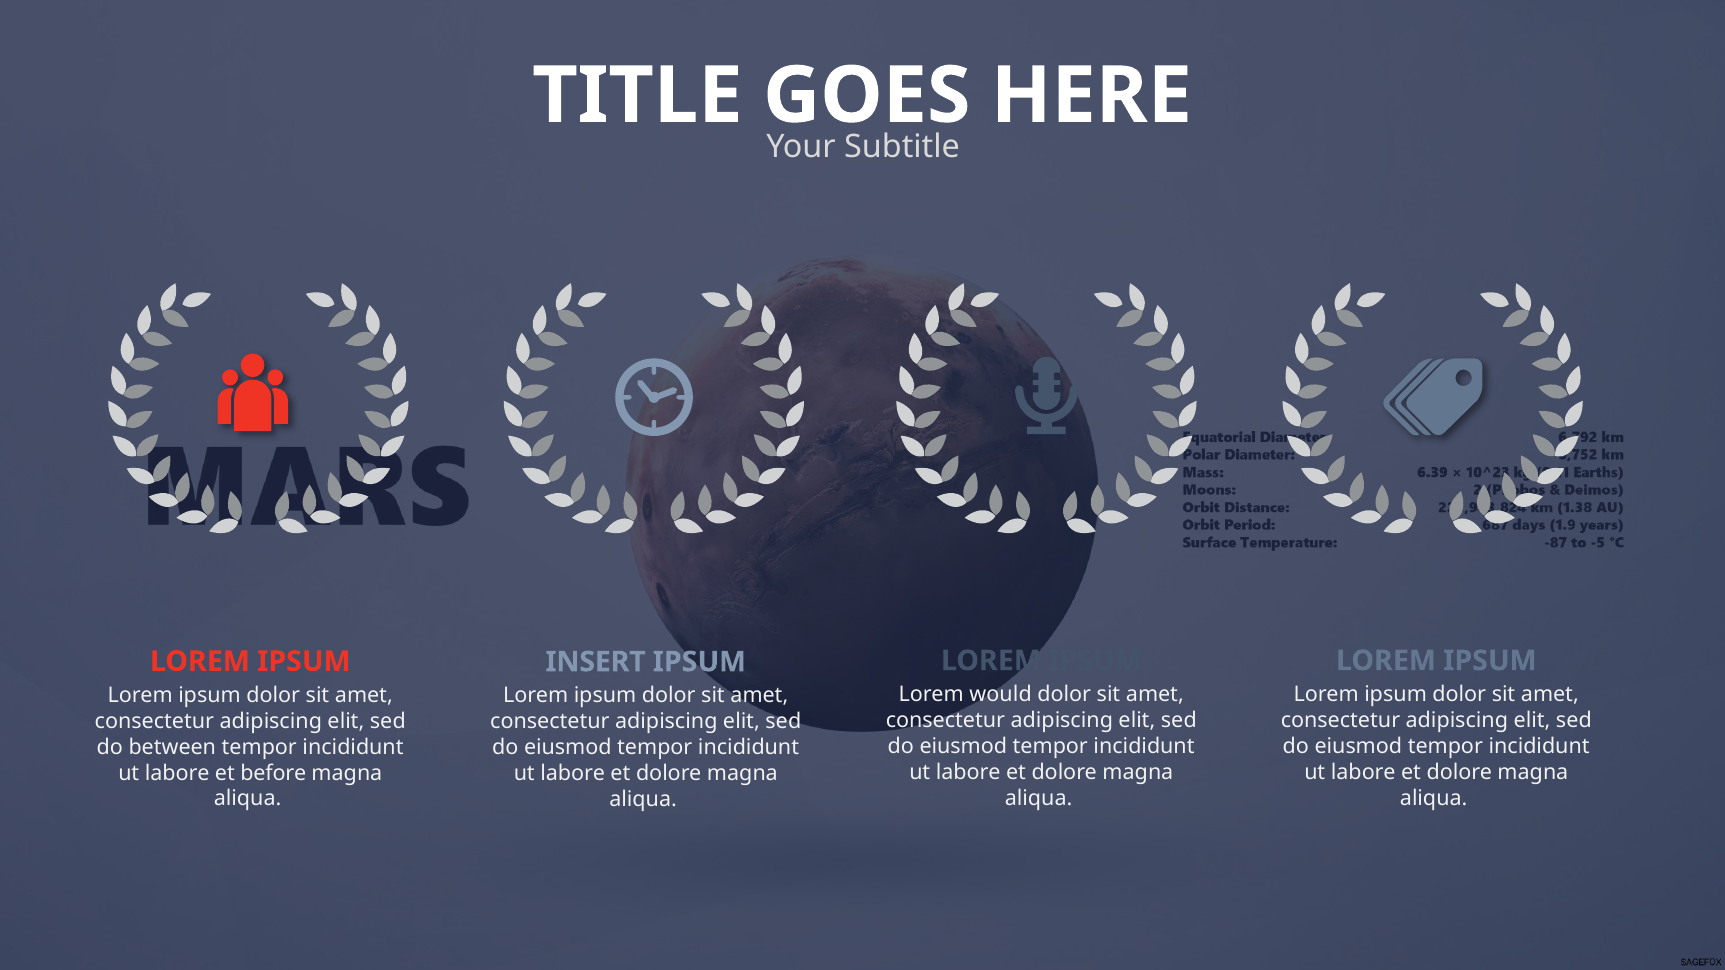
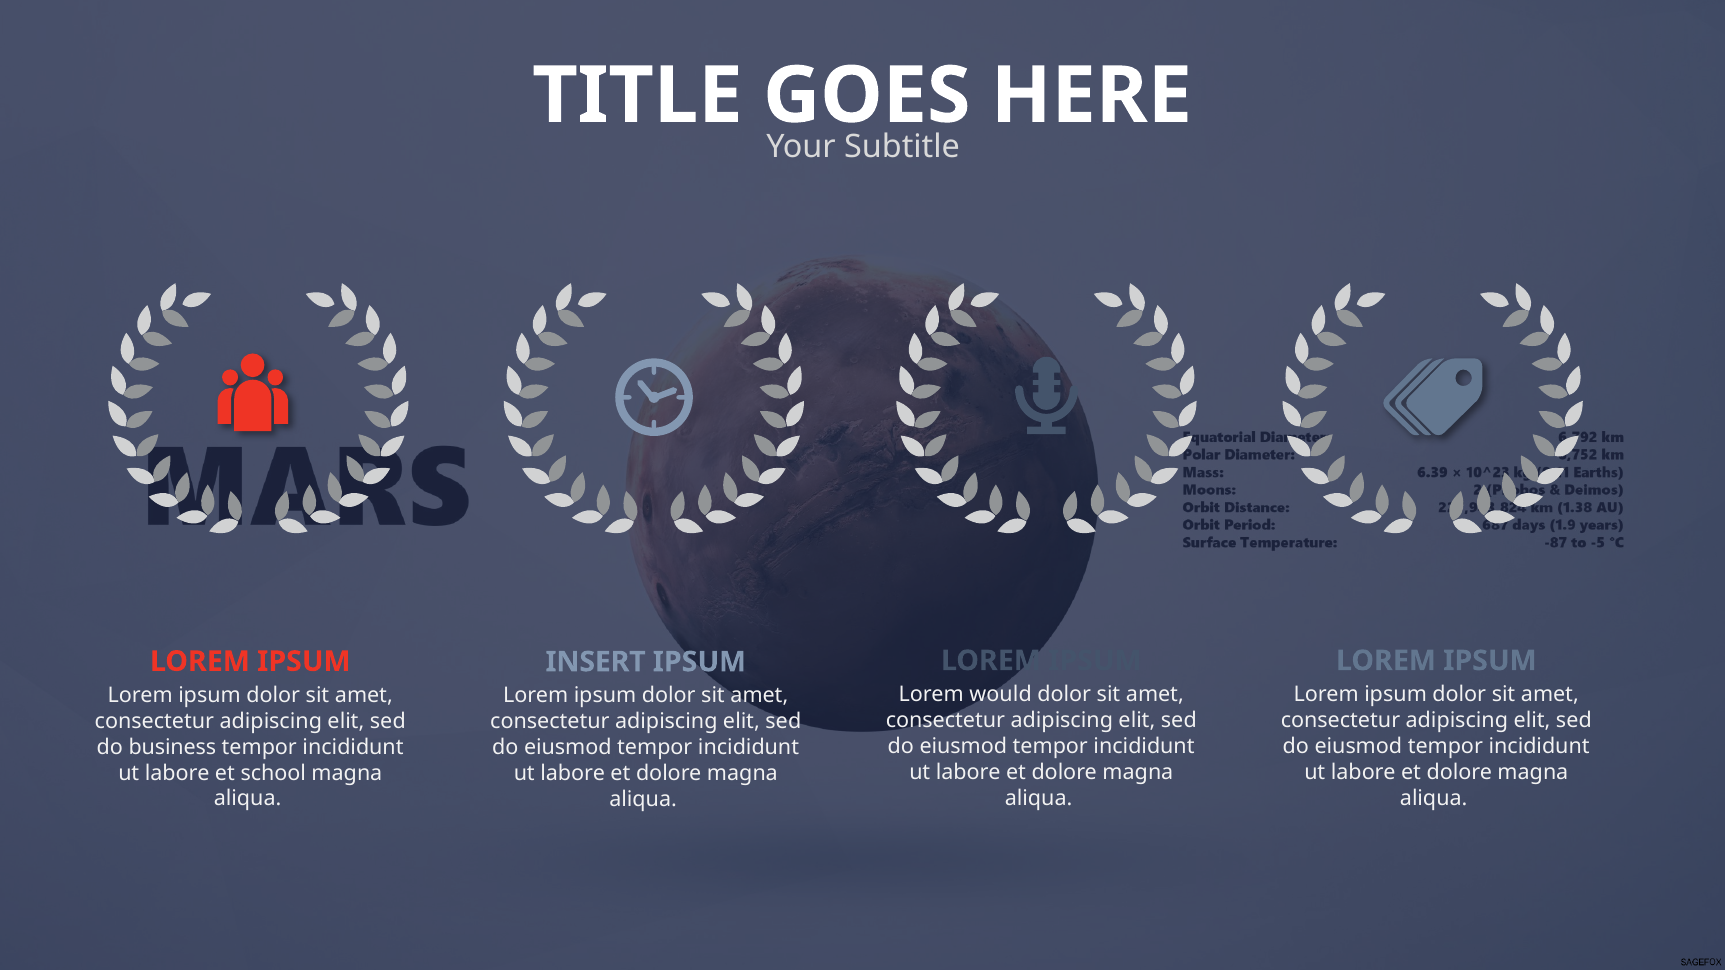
between: between -> business
before: before -> school
